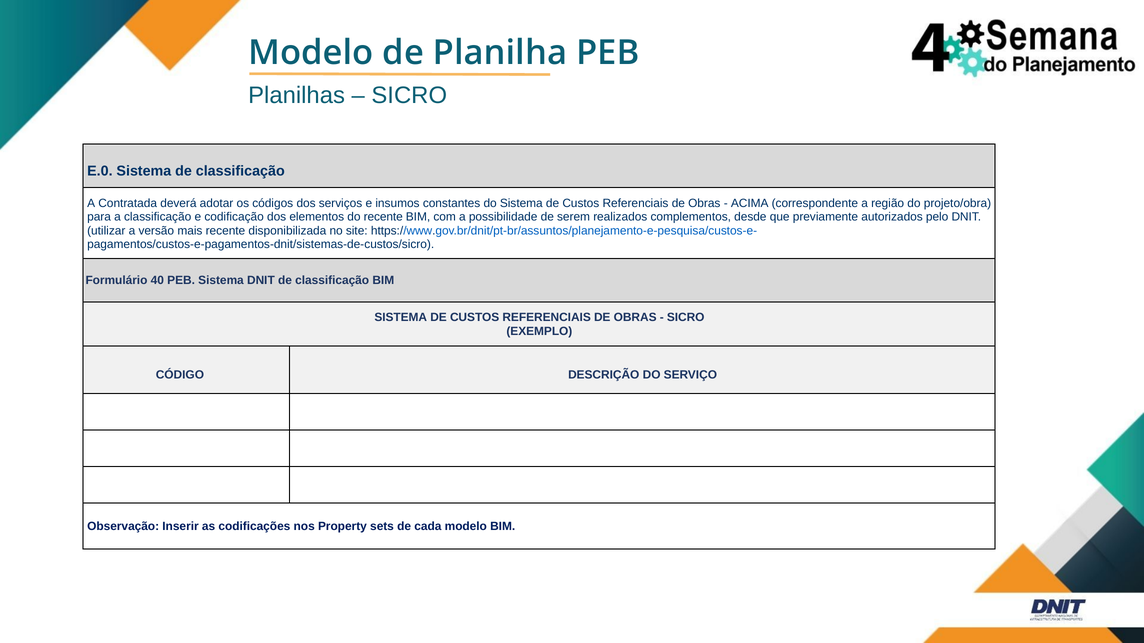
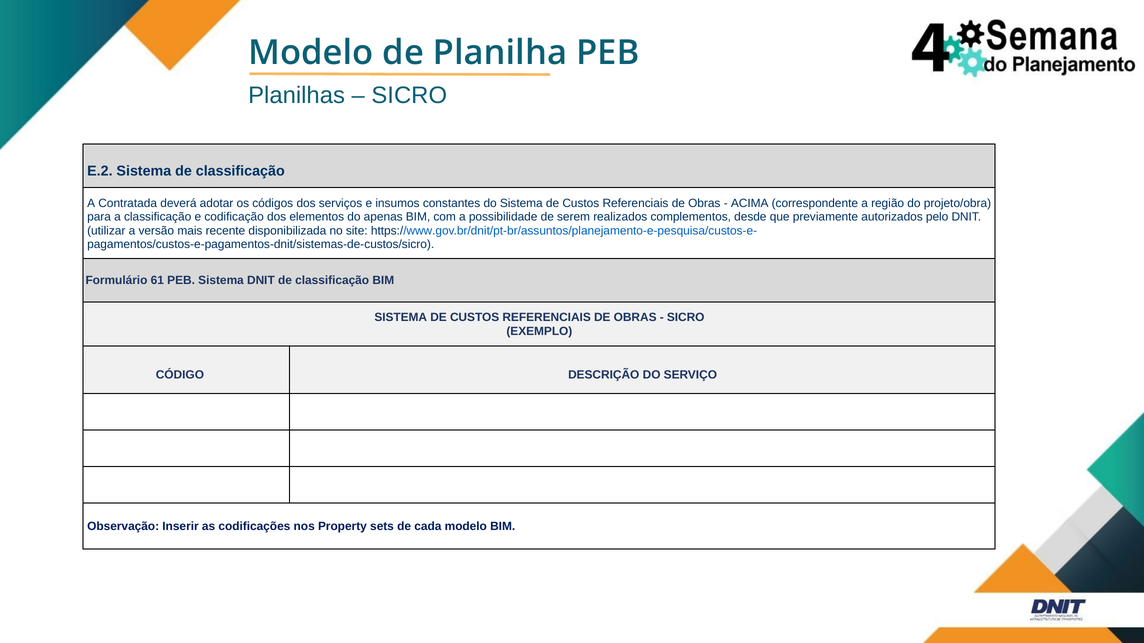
E.0: E.0 -> E.2
do recente: recente -> apenas
40: 40 -> 61
